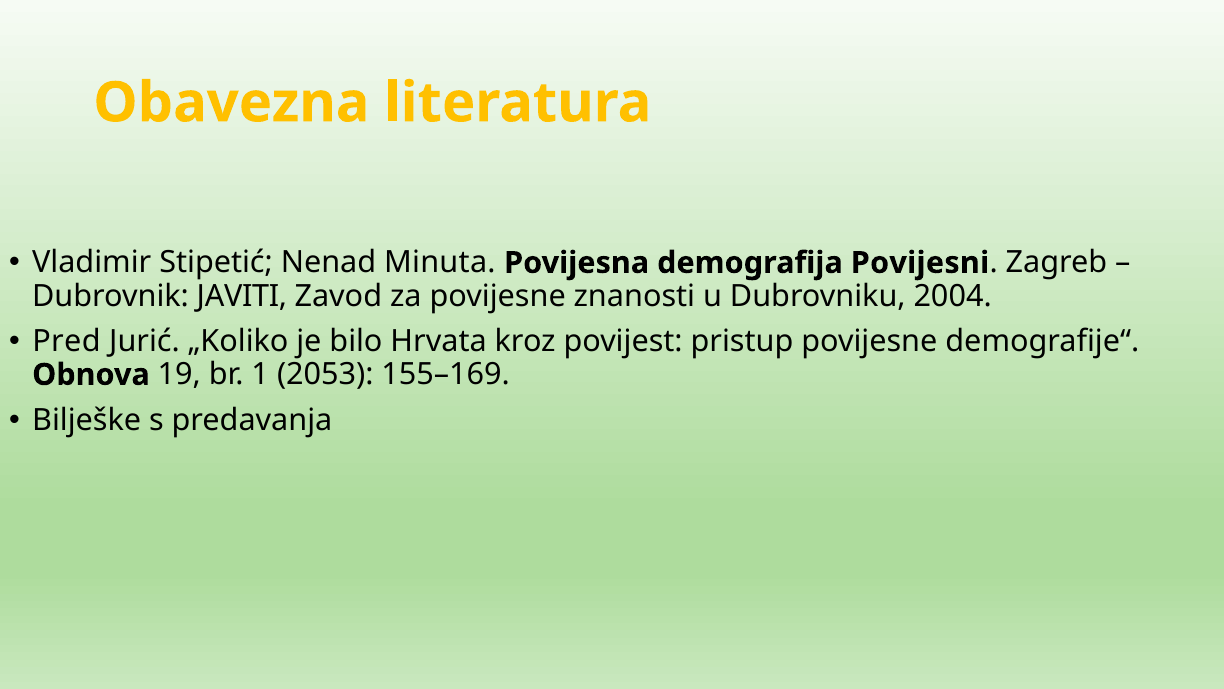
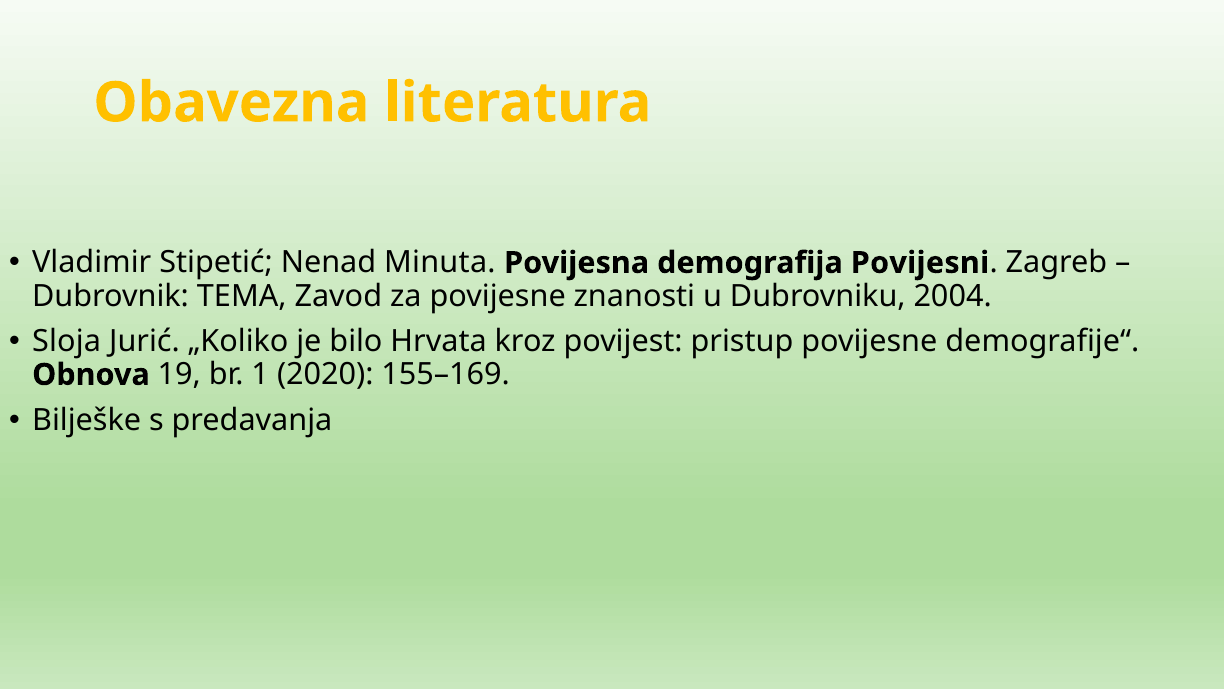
JAVITI: JAVITI -> TEMA
Pred: Pred -> Sloja
2053: 2053 -> 2020
